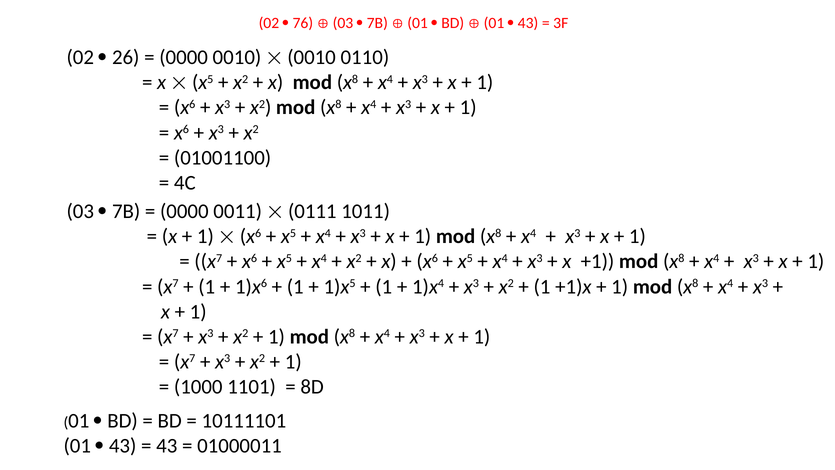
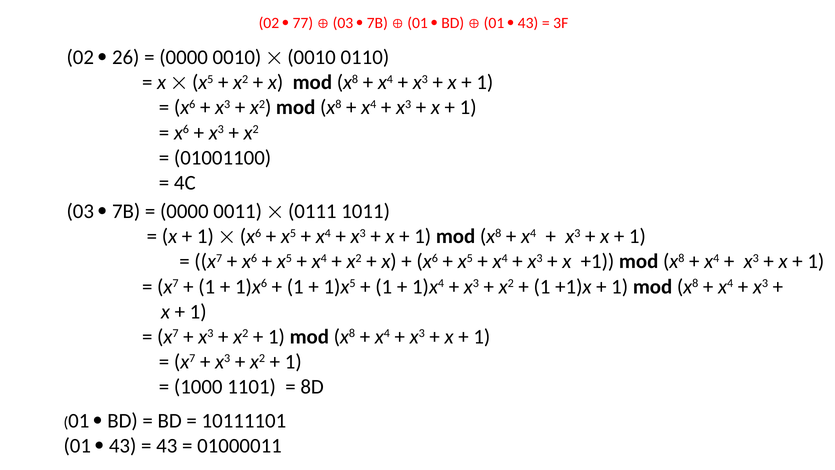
76: 76 -> 77
